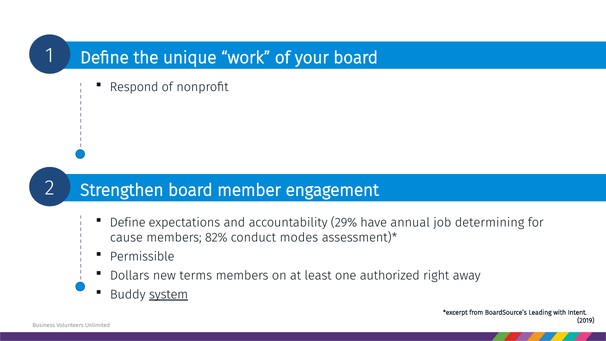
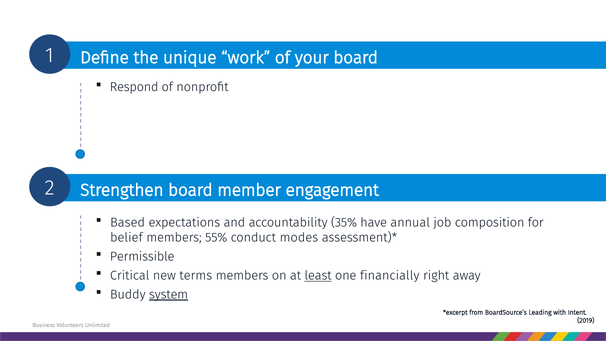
Define at (128, 223): Define -> Based
29%: 29% -> 35%
determining: determining -> composition
cause: cause -> belief
82%: 82% -> 55%
Dollars: Dollars -> Critical
least underline: none -> present
authorized: authorized -> financially
